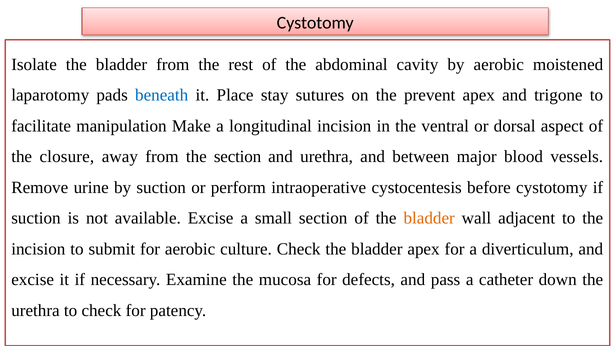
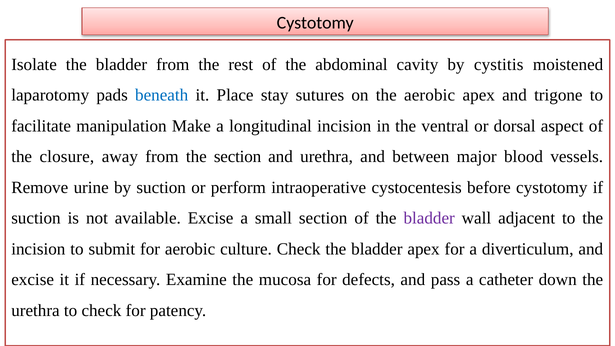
by aerobic: aerobic -> cystitis
the prevent: prevent -> aerobic
bladder at (429, 218) colour: orange -> purple
